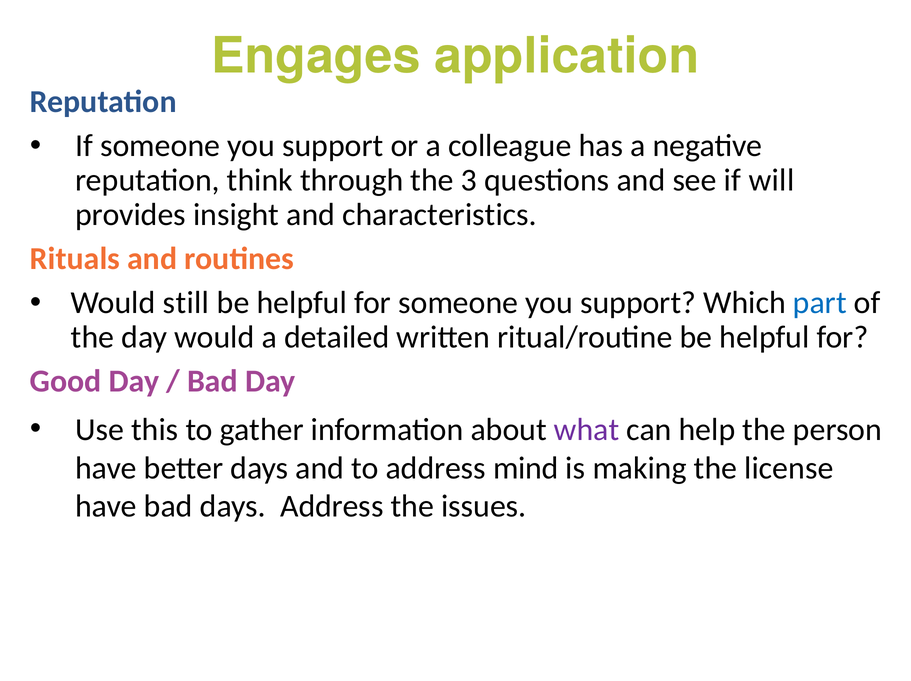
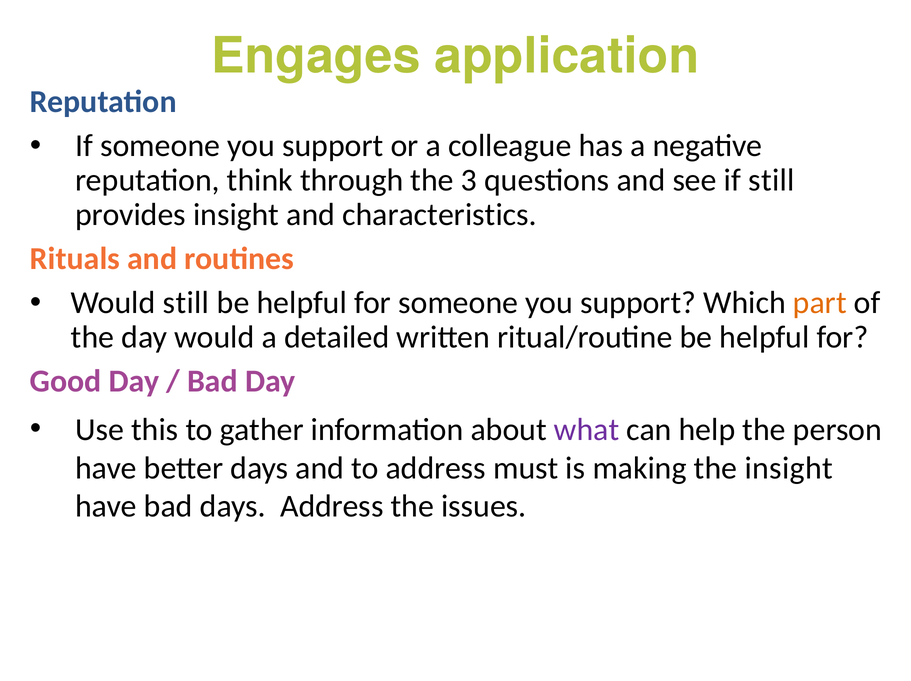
if will: will -> still
part colour: blue -> orange
mind: mind -> must
the license: license -> insight
